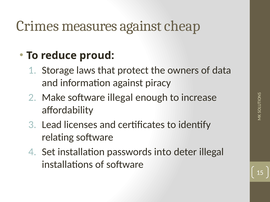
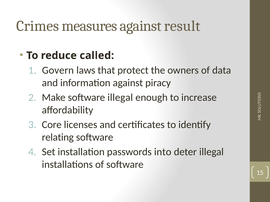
cheap: cheap -> result
proud: proud -> called
Storage: Storage -> Govern
Lead: Lead -> Core
